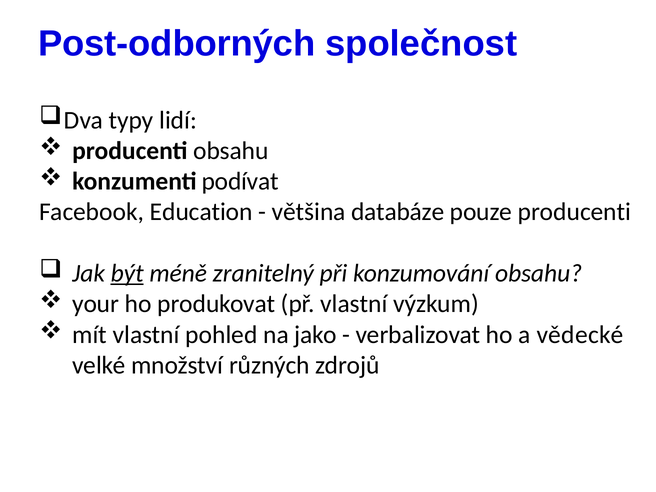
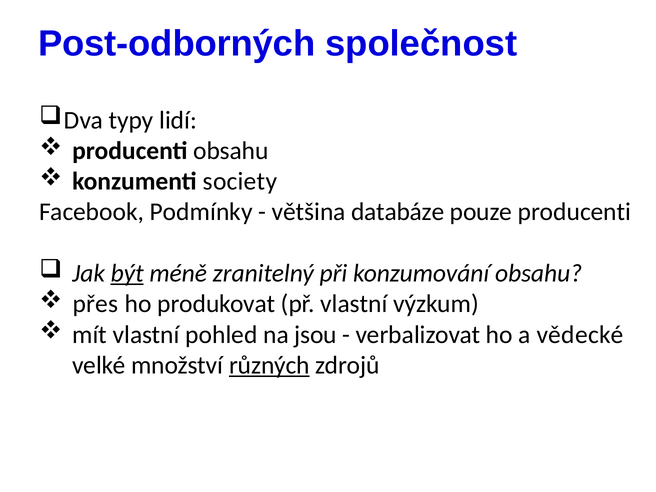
podívat: podívat -> society
Education: Education -> Podmínky
your: your -> přes
jako: jako -> jsou
různých underline: none -> present
